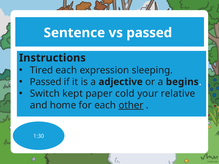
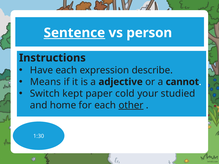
Sentence underline: none -> present
vs passed: passed -> person
Tired: Tired -> Have
sleeping: sleeping -> describe
Passed at (46, 82): Passed -> Means
begins: begins -> cannot
relative: relative -> studied
